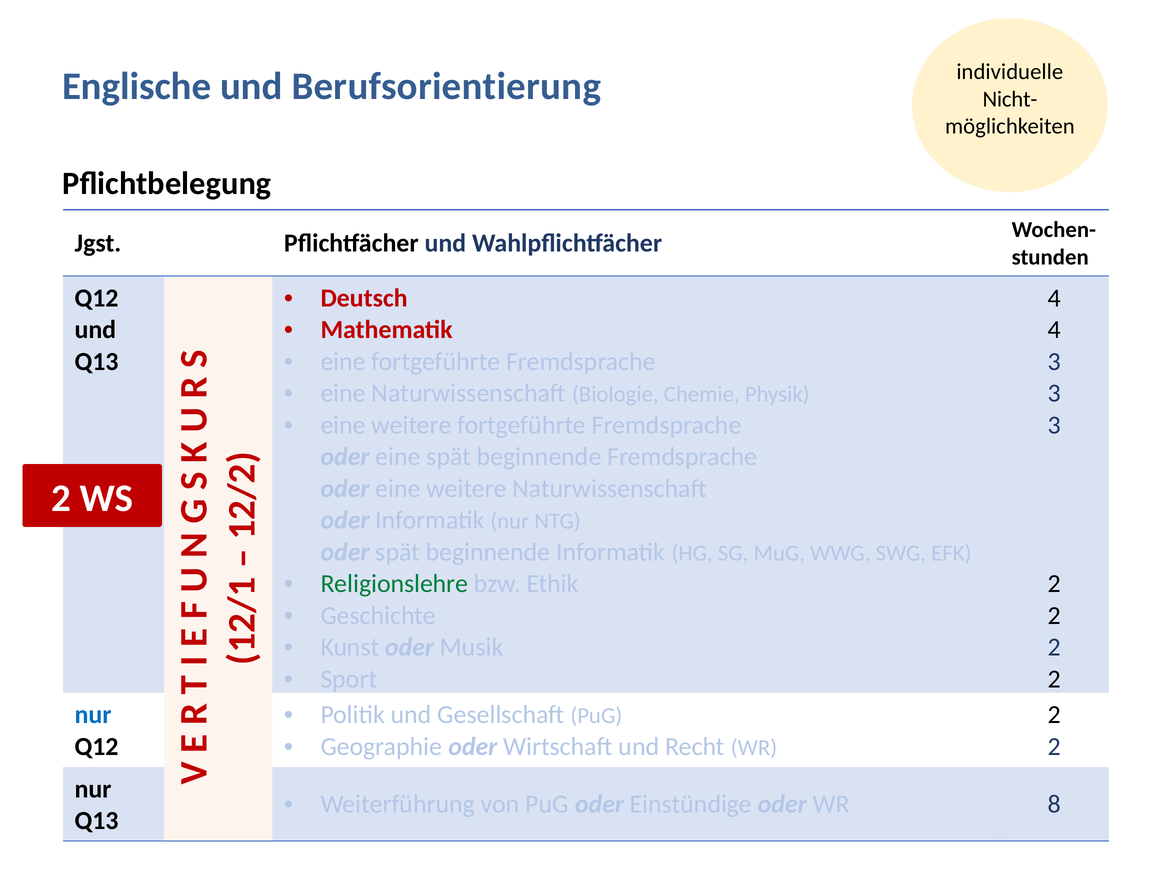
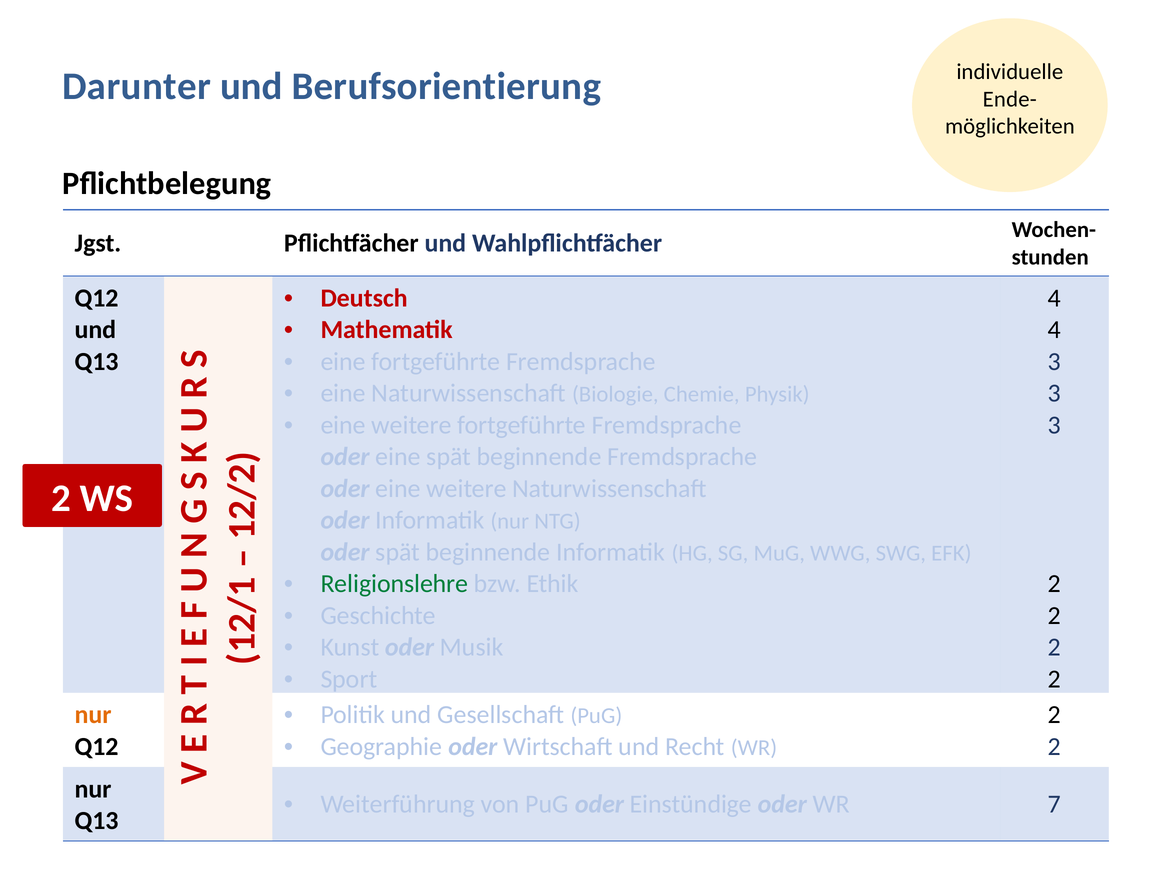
Englische: Englische -> Darunter
Nicht-: Nicht- -> Ende-
nur at (93, 715) colour: blue -> orange
8: 8 -> 7
